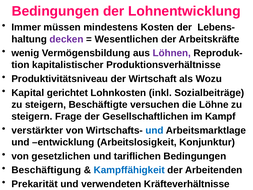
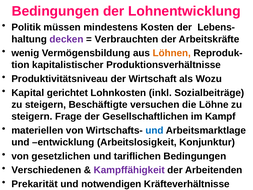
Immer: Immer -> Politik
Wesentlichen: Wesentlichen -> Verbrauchten
Löhnen colour: purple -> orange
verstärkter: verstärkter -> materiellen
Beschäftigung: Beschäftigung -> Verschiedenen
Kampffähigkeit colour: blue -> purple
verwendeten: verwendeten -> notwendigen
